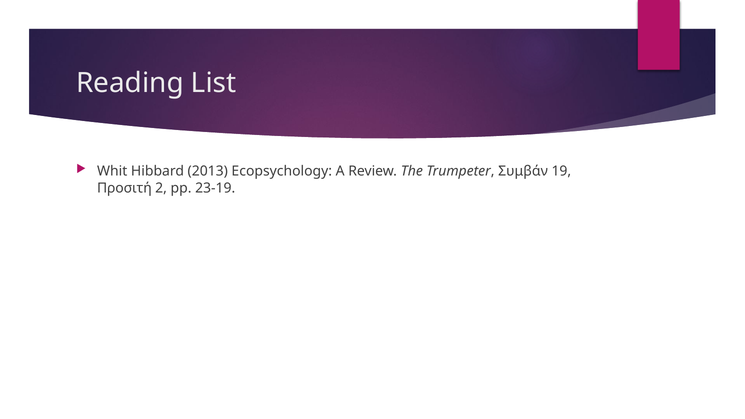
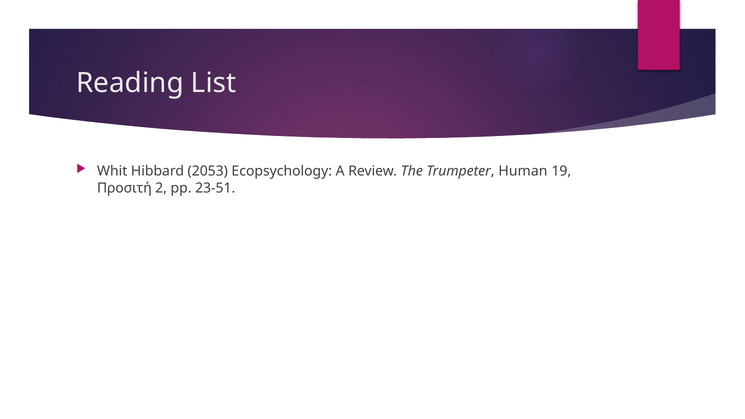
2013: 2013 -> 2053
Συμβάν: Συμβάν -> Human
23-19: 23-19 -> 23-51
